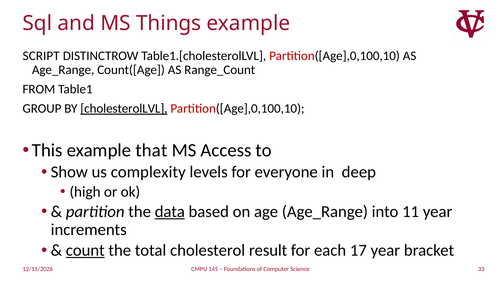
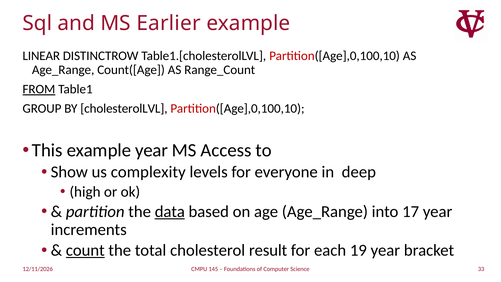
Things: Things -> Earlier
SCRIPT: SCRIPT -> LINEAR
FROM underline: none -> present
cholesterolLVL underline: present -> none
example that: that -> year
11: 11 -> 17
17: 17 -> 19
